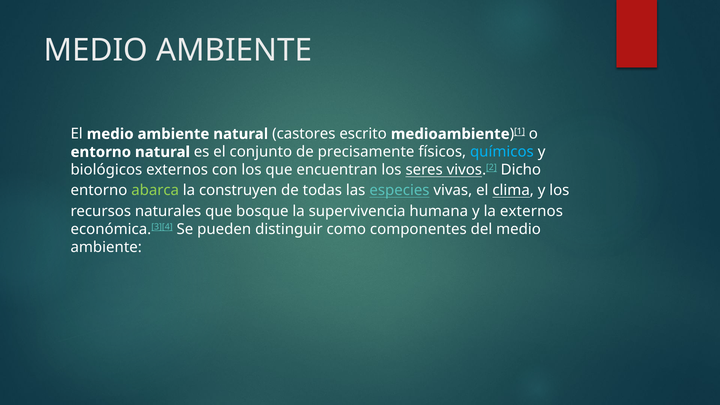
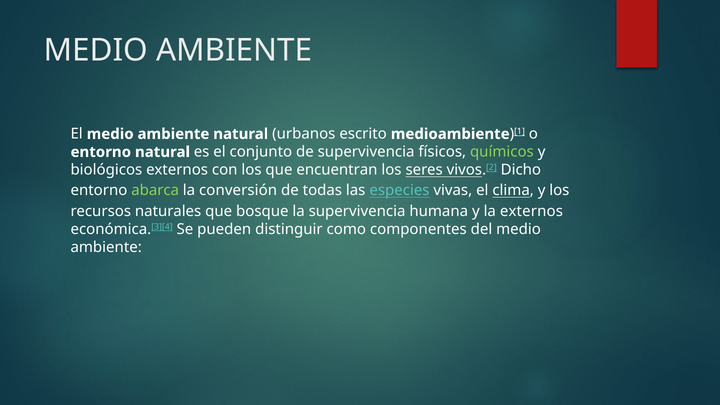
castores: castores -> urbanos
de precisamente: precisamente -> supervivencia
químicos colour: light blue -> light green
construyen: construyen -> conversión
